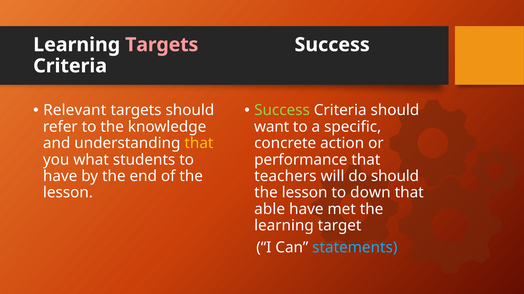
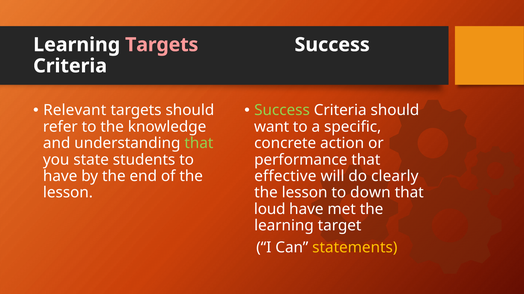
that at (199, 144) colour: yellow -> light green
what: what -> state
teachers: teachers -> effective
do should: should -> clearly
able: able -> loud
statements colour: light blue -> yellow
